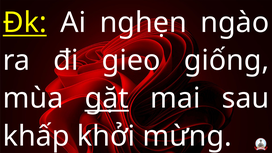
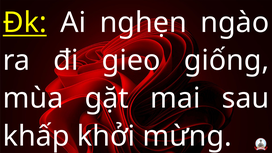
gặt underline: present -> none
